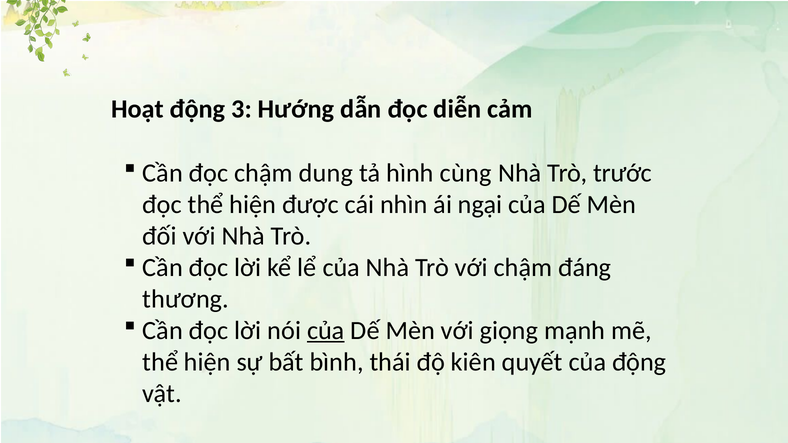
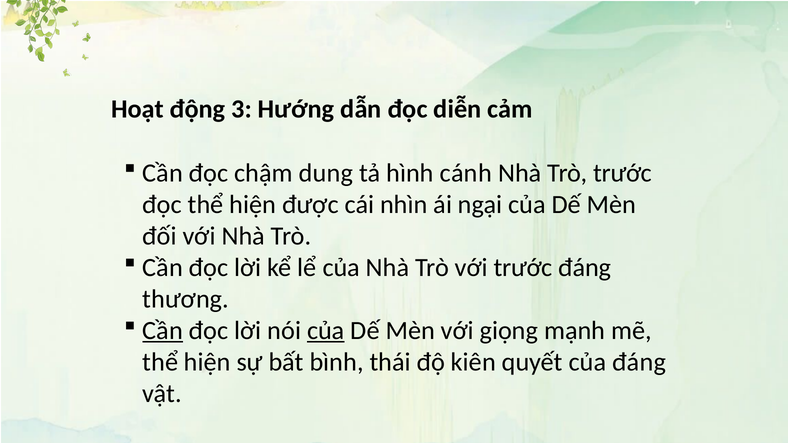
cùng: cùng -> cánh
với chậm: chậm -> trước
Cần at (163, 331) underline: none -> present
của động: động -> đáng
